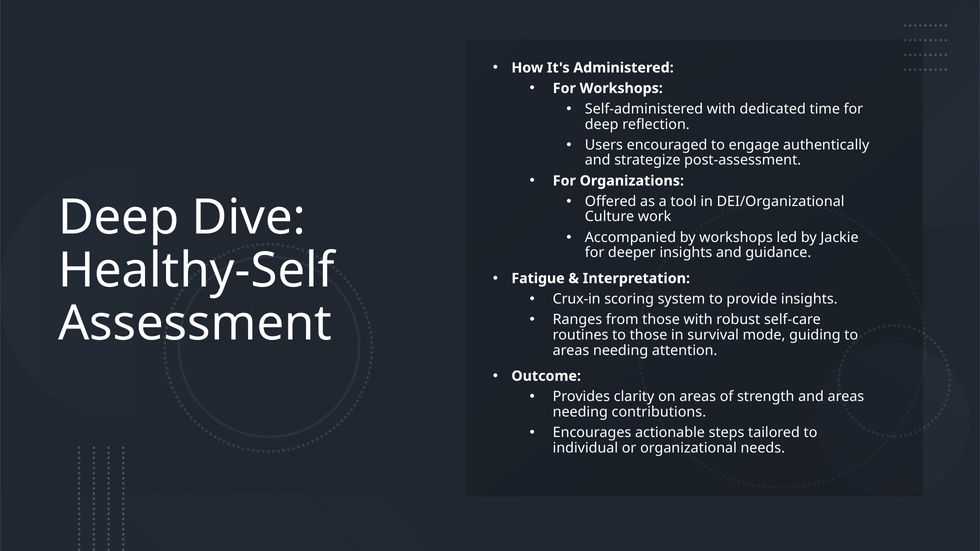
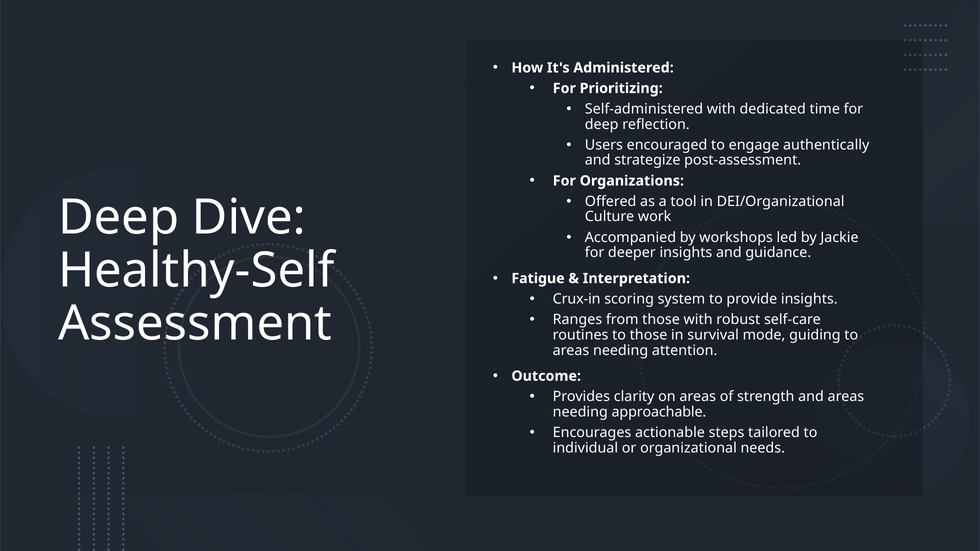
For Workshops: Workshops -> Prioritizing
contributions: contributions -> approachable
